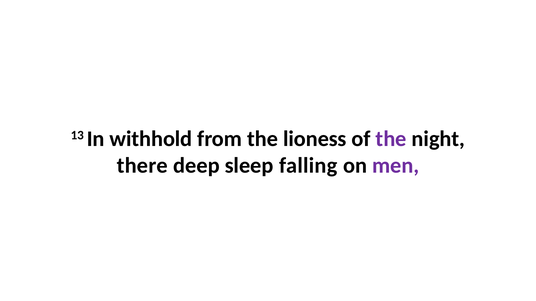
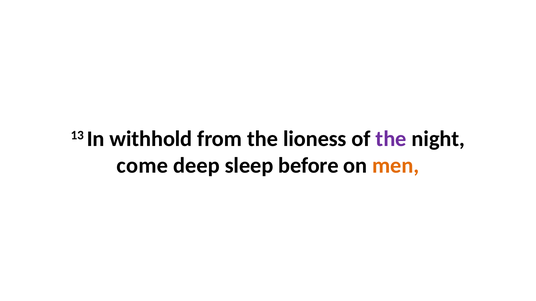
there: there -> come
falling: falling -> before
men colour: purple -> orange
